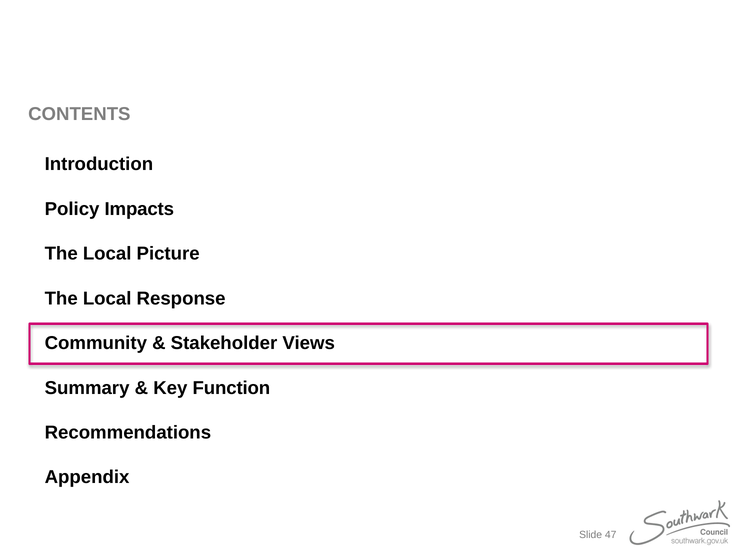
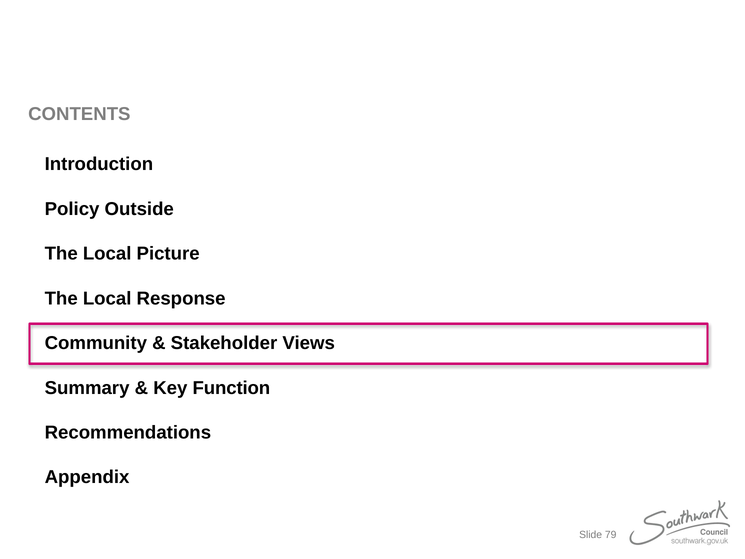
Impacts: Impacts -> Outside
47: 47 -> 79
